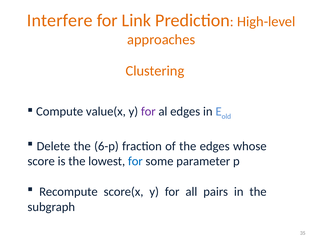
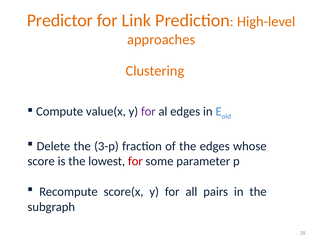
Interfere: Interfere -> Predictor
6-p: 6-p -> 3-p
for at (135, 161) colour: blue -> red
